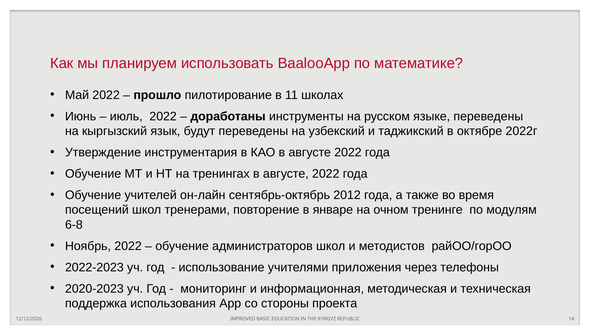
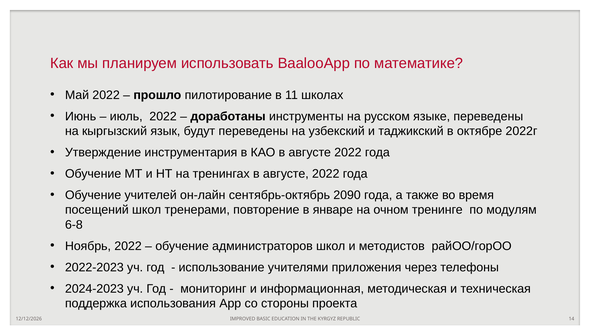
2012: 2012 -> 2090
2020-2023: 2020-2023 -> 2024-2023
